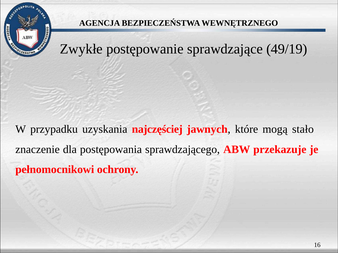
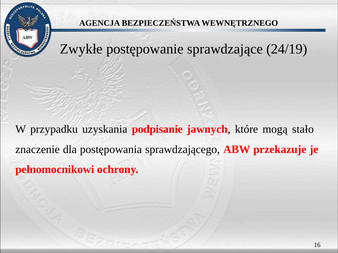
49/19: 49/19 -> 24/19
najczęściej: najczęściej -> podpisanie
